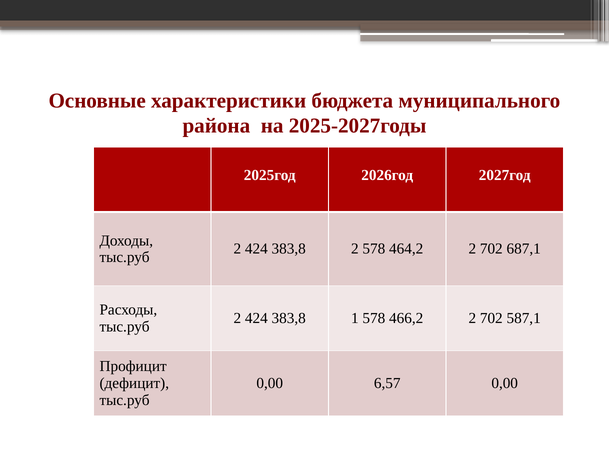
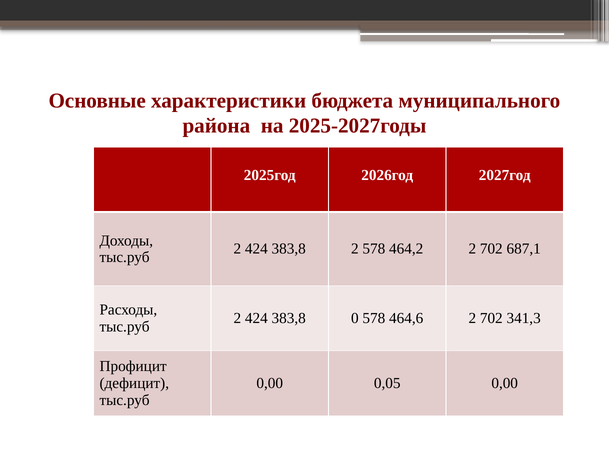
1: 1 -> 0
466,2: 466,2 -> 464,6
587,1: 587,1 -> 341,3
6,57: 6,57 -> 0,05
